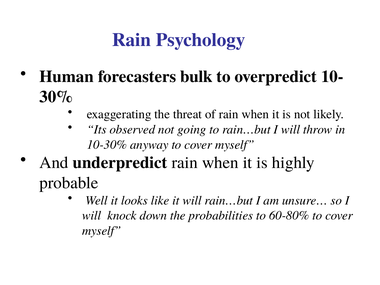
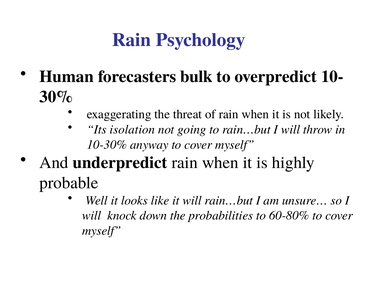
observed: observed -> isolation
